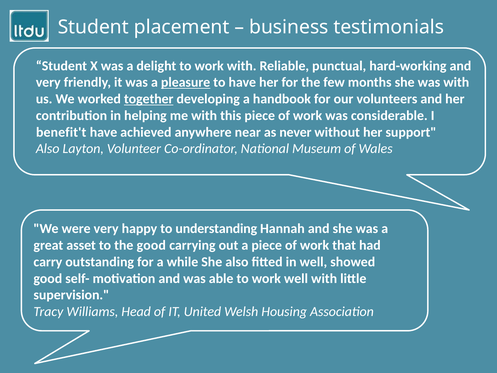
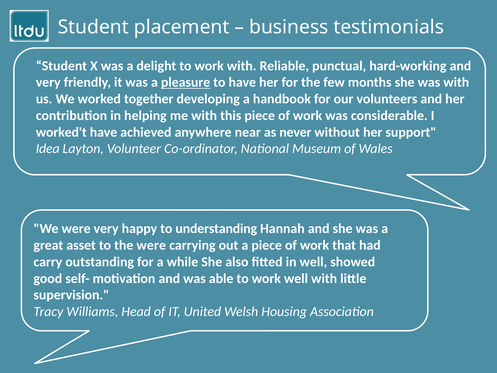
together underline: present -> none
benefit't: benefit't -> worked't
Also at (48, 149): Also -> Idea
the good: good -> were
